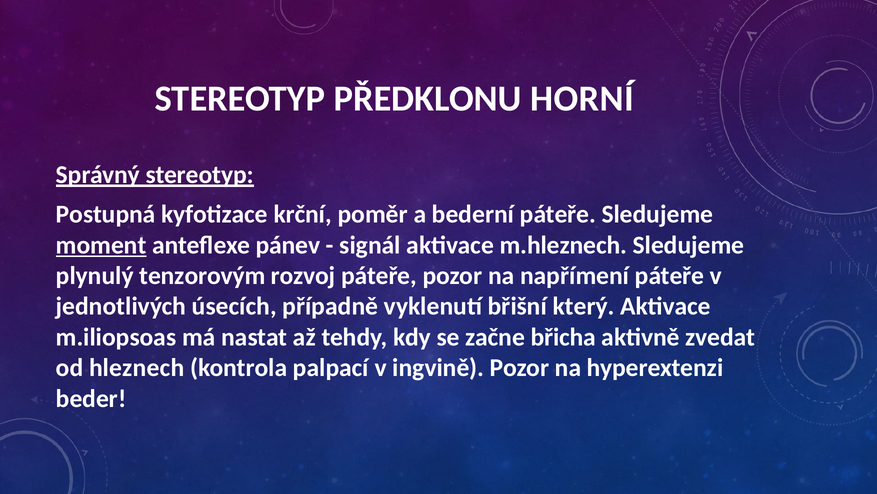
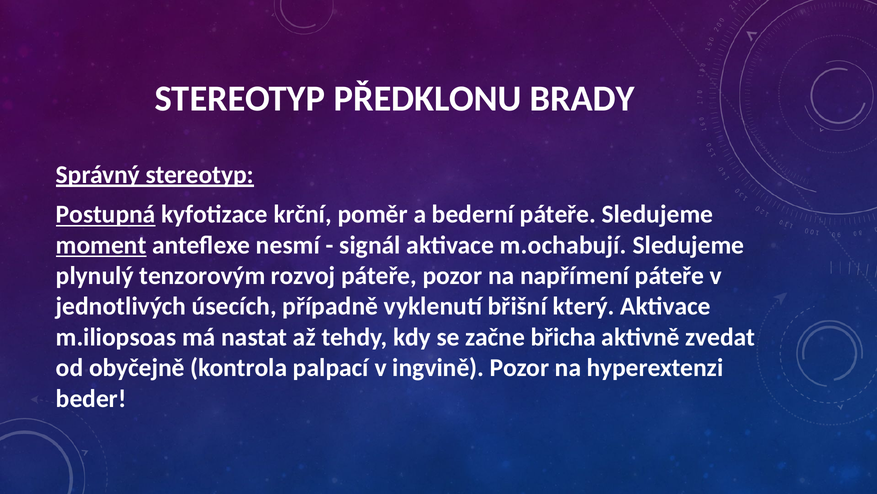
HORNÍ: HORNÍ -> BRADY
Postupná underline: none -> present
pánev: pánev -> nesmí
m.hleznech: m.hleznech -> m.ochabují
hleznech: hleznech -> obyčejně
